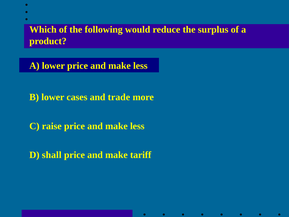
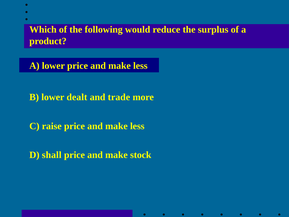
cases: cases -> dealt
tariff: tariff -> stock
